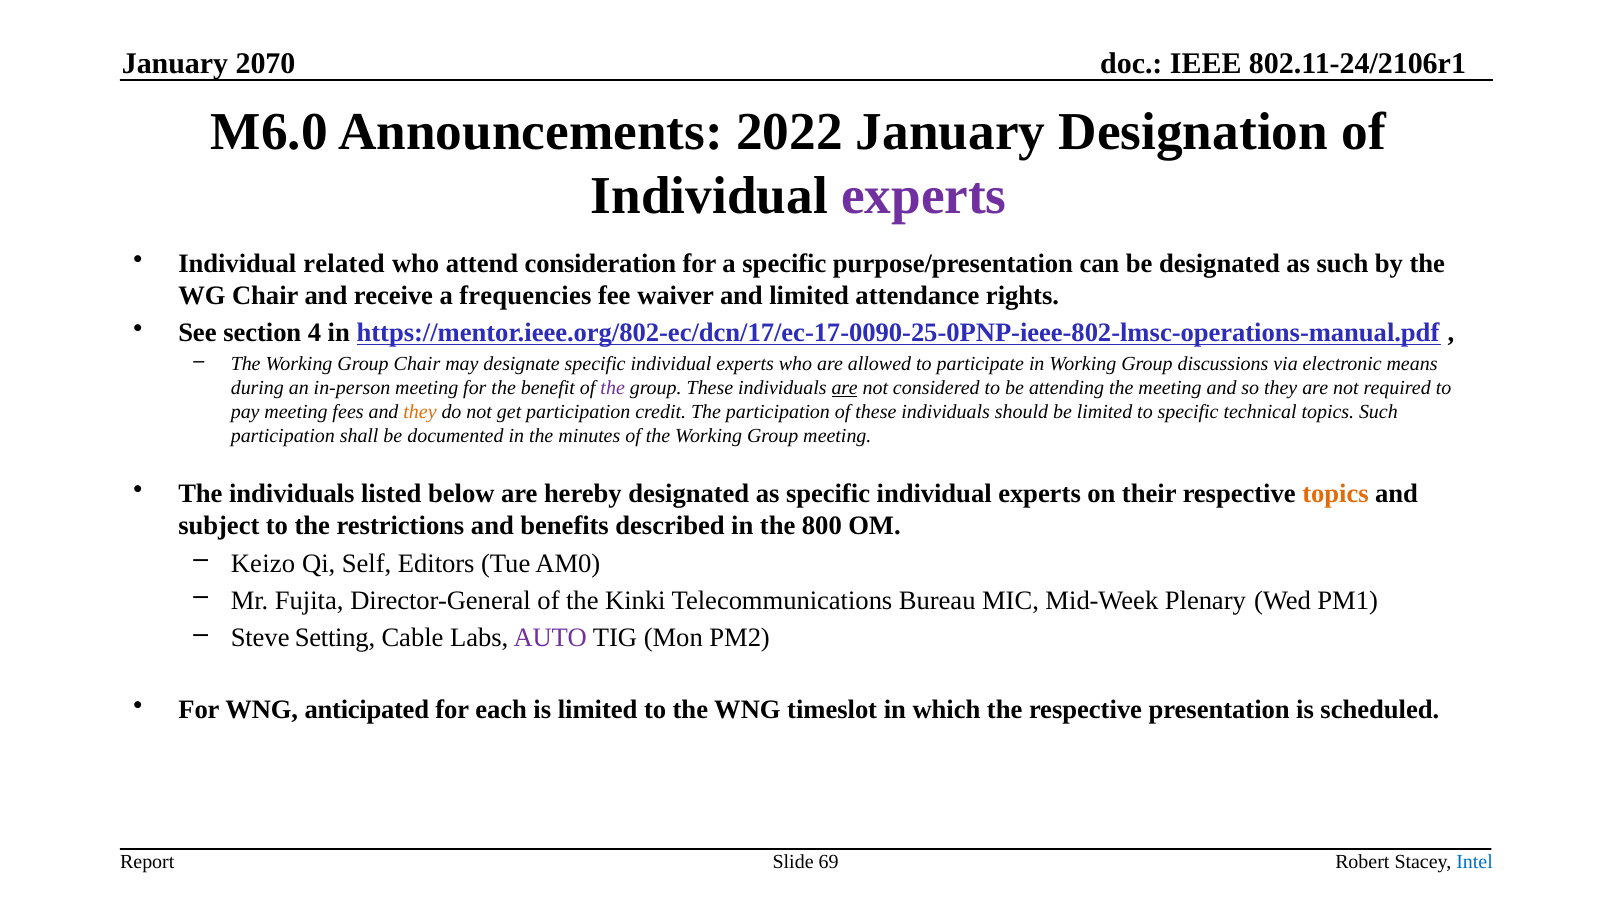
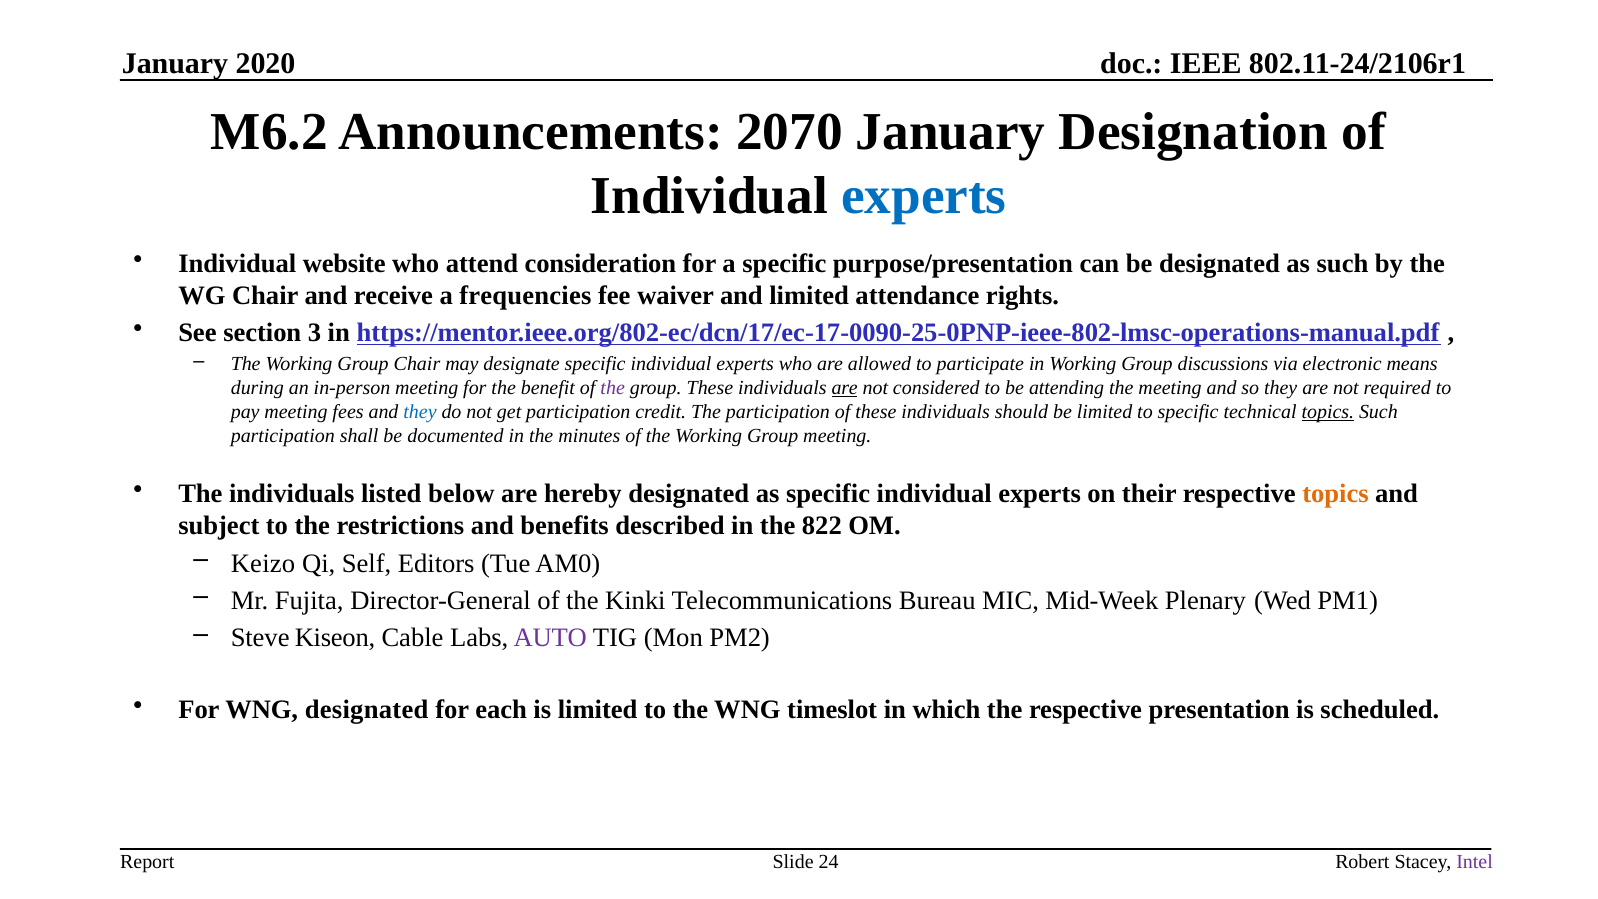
2070: 2070 -> 2020
M6.0: M6.0 -> M6.2
2022: 2022 -> 2070
experts at (924, 195) colour: purple -> blue
related: related -> website
4: 4 -> 3
they at (420, 412) colour: orange -> blue
topics at (1328, 412) underline: none -> present
800: 800 -> 822
Setting: Setting -> Kiseon
WNG anticipated: anticipated -> designated
69: 69 -> 24
Intel colour: blue -> purple
